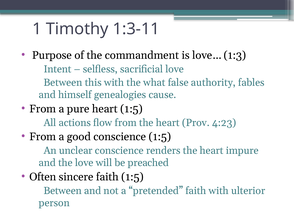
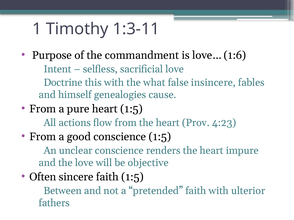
1:3: 1:3 -> 1:6
Between at (63, 83): Between -> Doctrine
authority: authority -> insincere
preached: preached -> objective
person: person -> fathers
